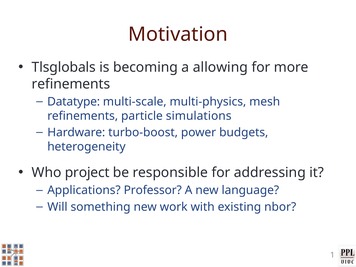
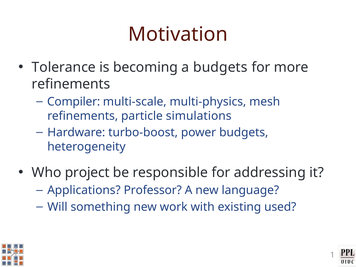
Tlsglobals: Tlsglobals -> Tolerance
a allowing: allowing -> budgets
Datatype: Datatype -> Compiler
nbor: nbor -> used
